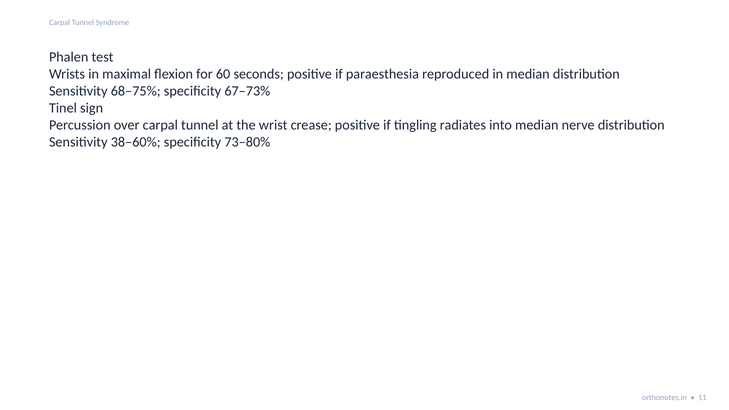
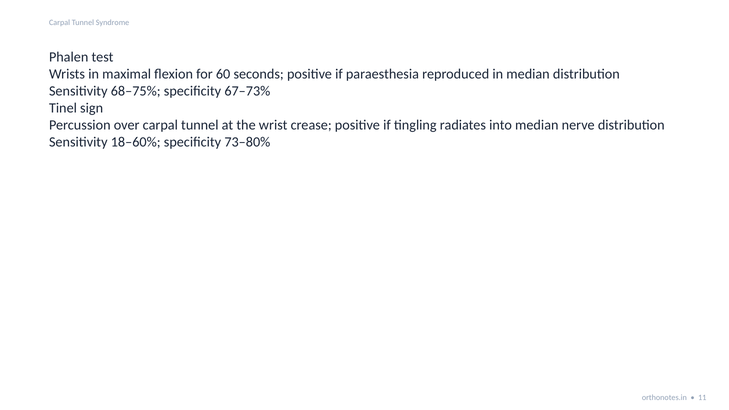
38–60%: 38–60% -> 18–60%
